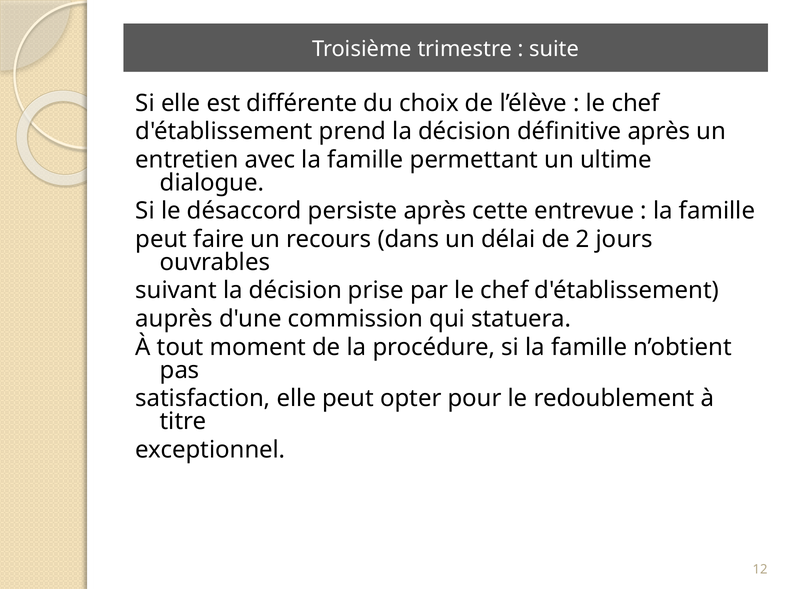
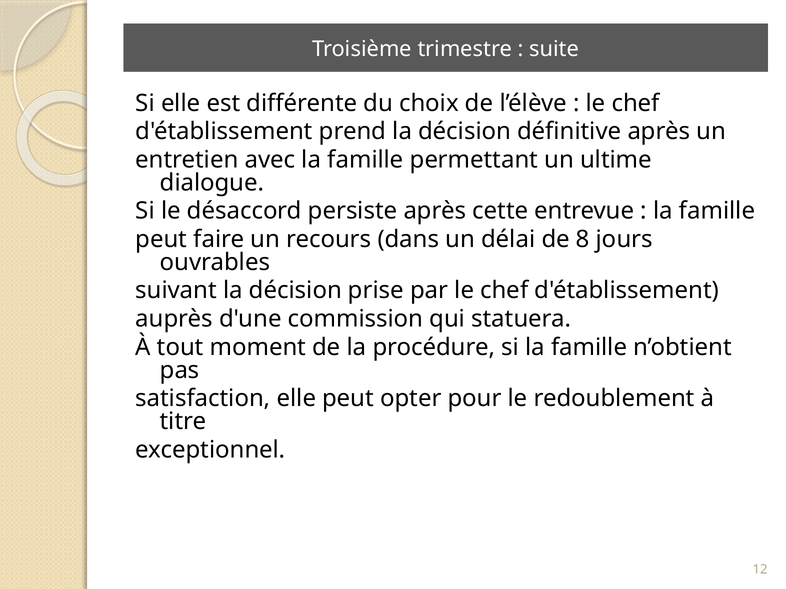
2: 2 -> 8
